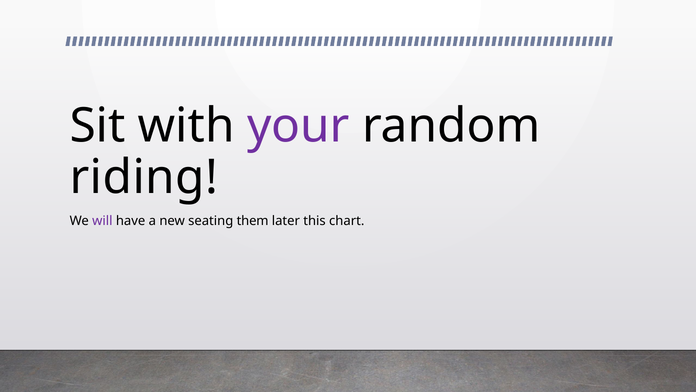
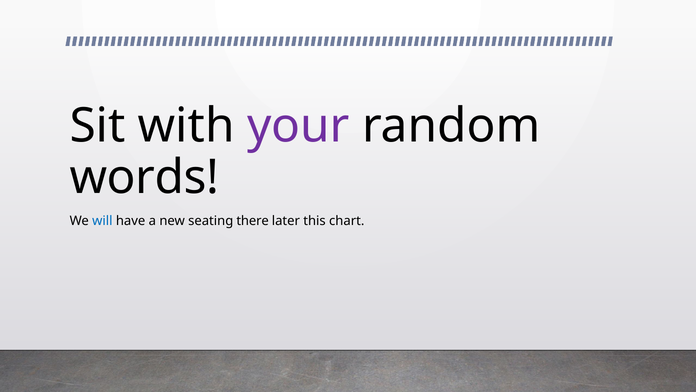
riding: riding -> words
will colour: purple -> blue
them: them -> there
